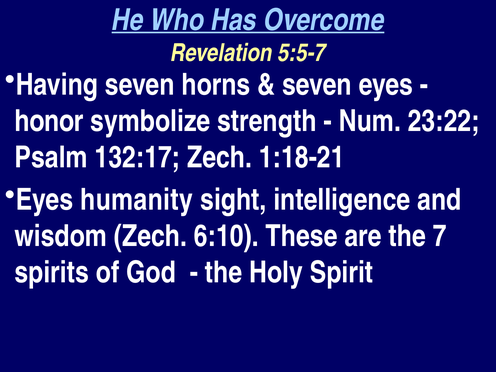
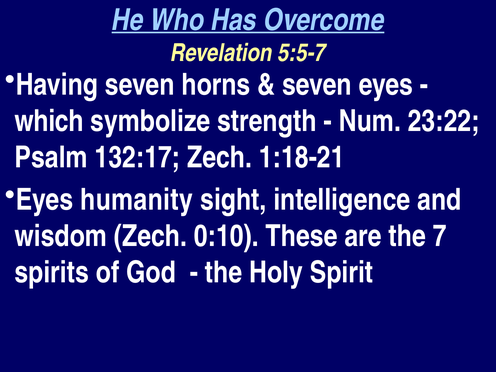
honor: honor -> which
6:10: 6:10 -> 0:10
